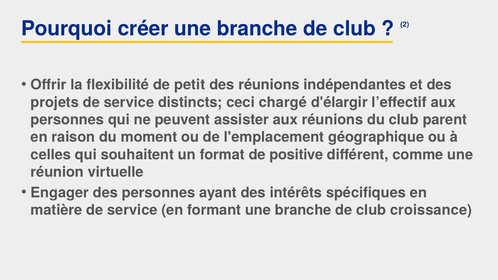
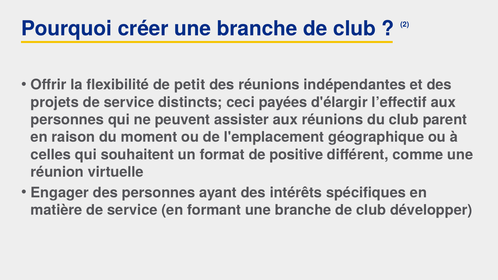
chargé: chargé -> payées
croissance: croissance -> développer
